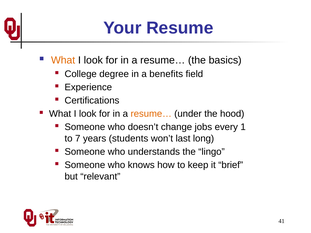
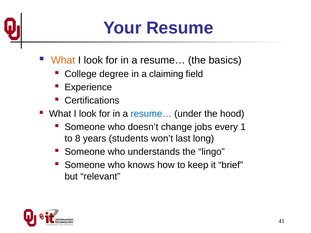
benefits: benefits -> claiming
resume… at (151, 114) colour: orange -> blue
7: 7 -> 8
